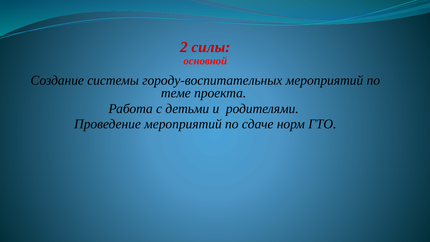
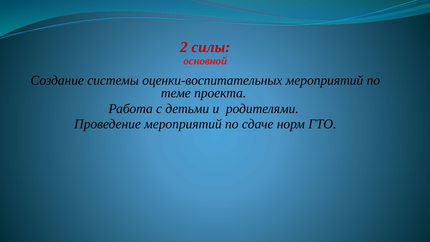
городу-воспитательных: городу-воспитательных -> оценки-воспитательных
